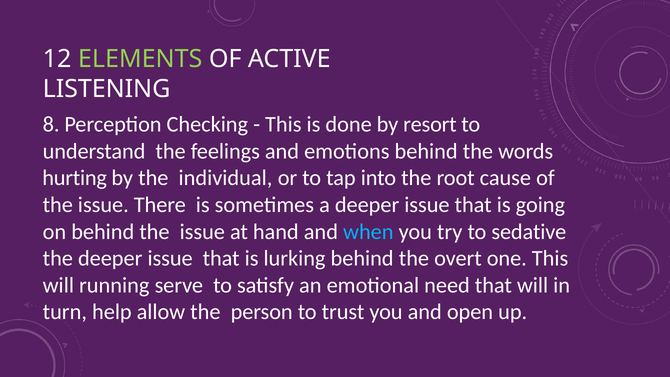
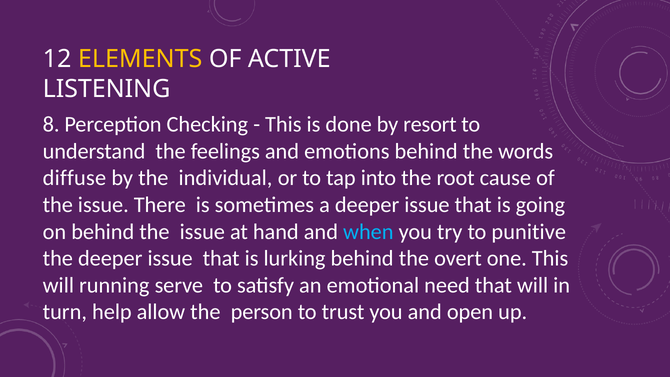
ELEMENTS colour: light green -> yellow
hurting: hurting -> diffuse
sedative: sedative -> punitive
